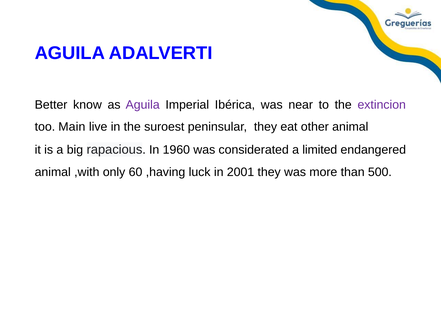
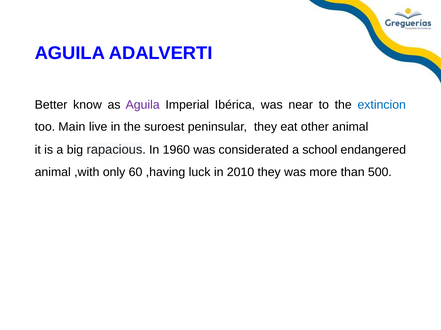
extincion colour: purple -> blue
limited: limited -> school
2001: 2001 -> 2010
